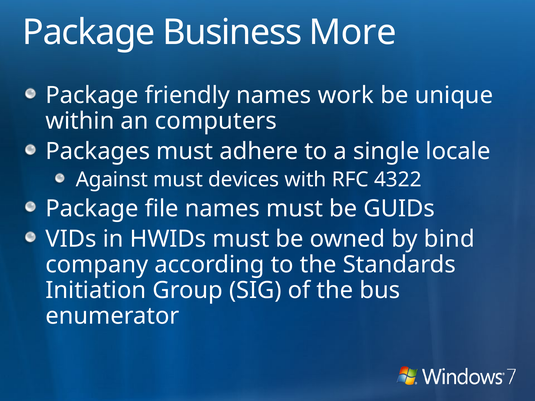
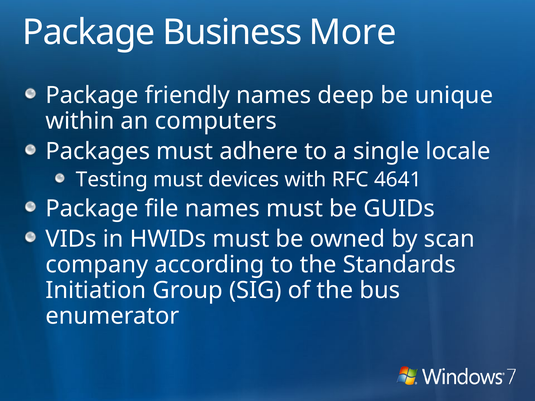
work: work -> deep
Against: Against -> Testing
4322: 4322 -> 4641
bind: bind -> scan
